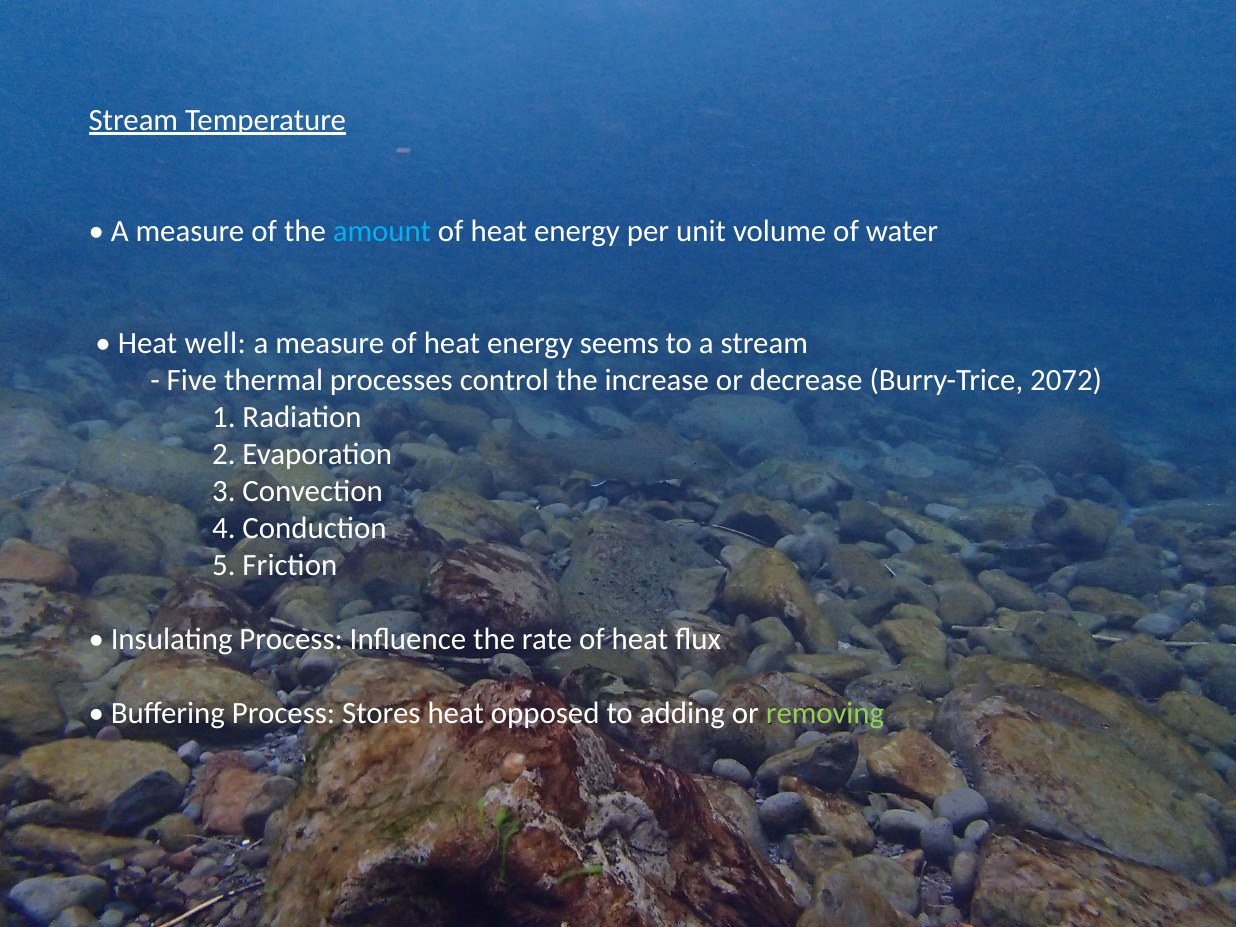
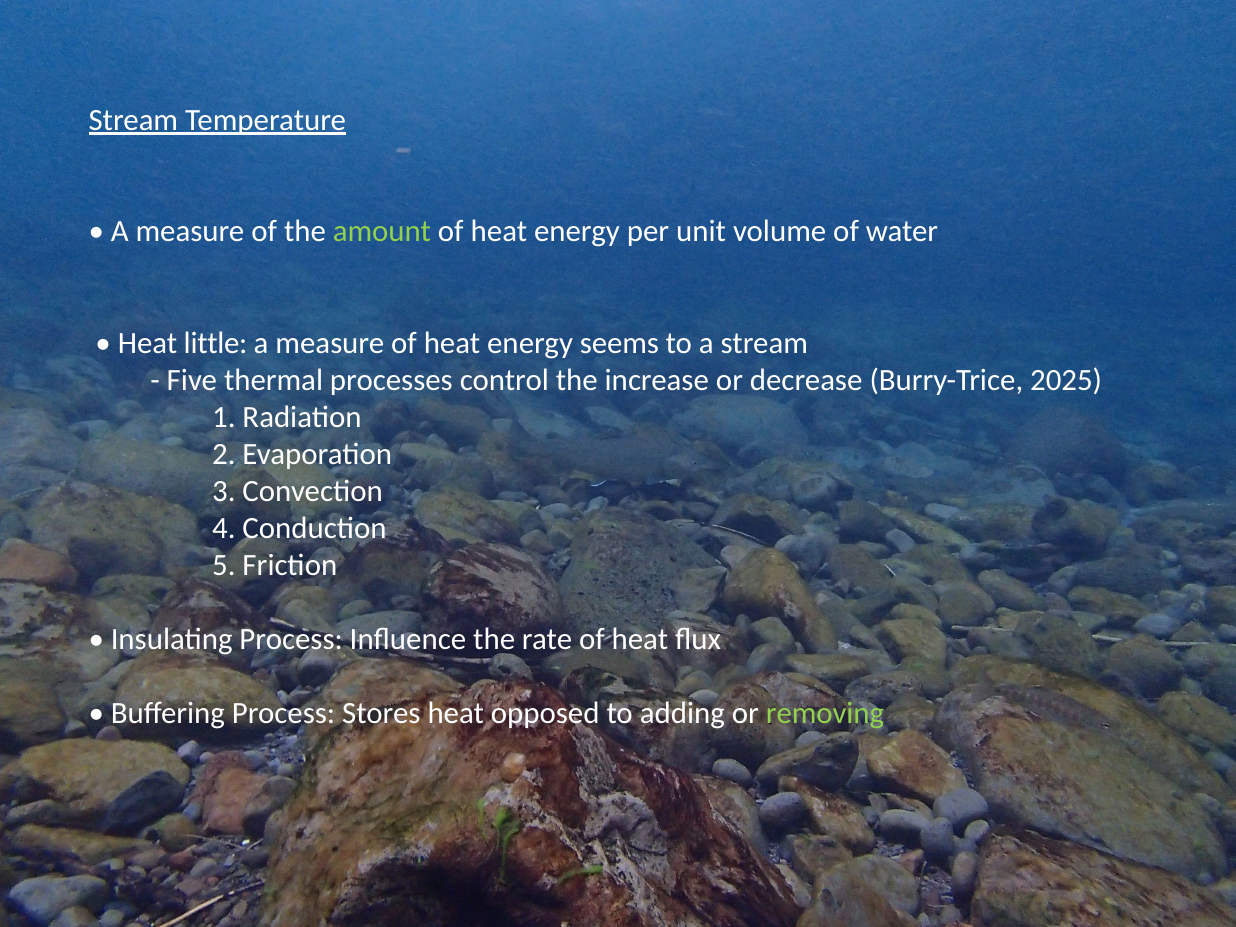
amount colour: light blue -> light green
well: well -> little
2072: 2072 -> 2025
